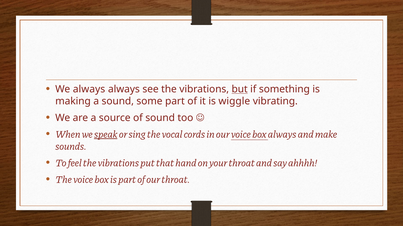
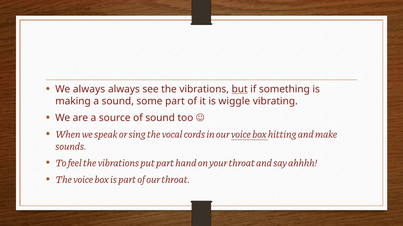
speak underline: present -> none
box always: always -> hitting
put that: that -> part
